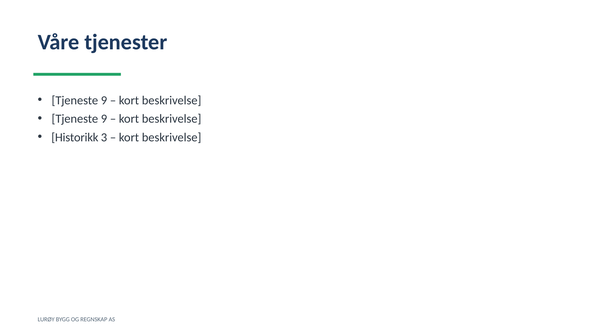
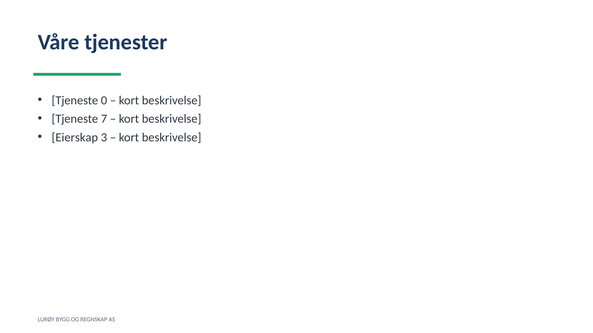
9 at (104, 100): 9 -> 0
9 at (104, 119): 9 -> 7
Historikk: Historikk -> Eierskap
